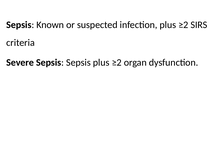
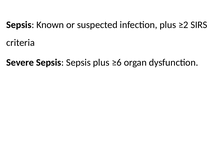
Sepsis plus ≥2: ≥2 -> ≥6
